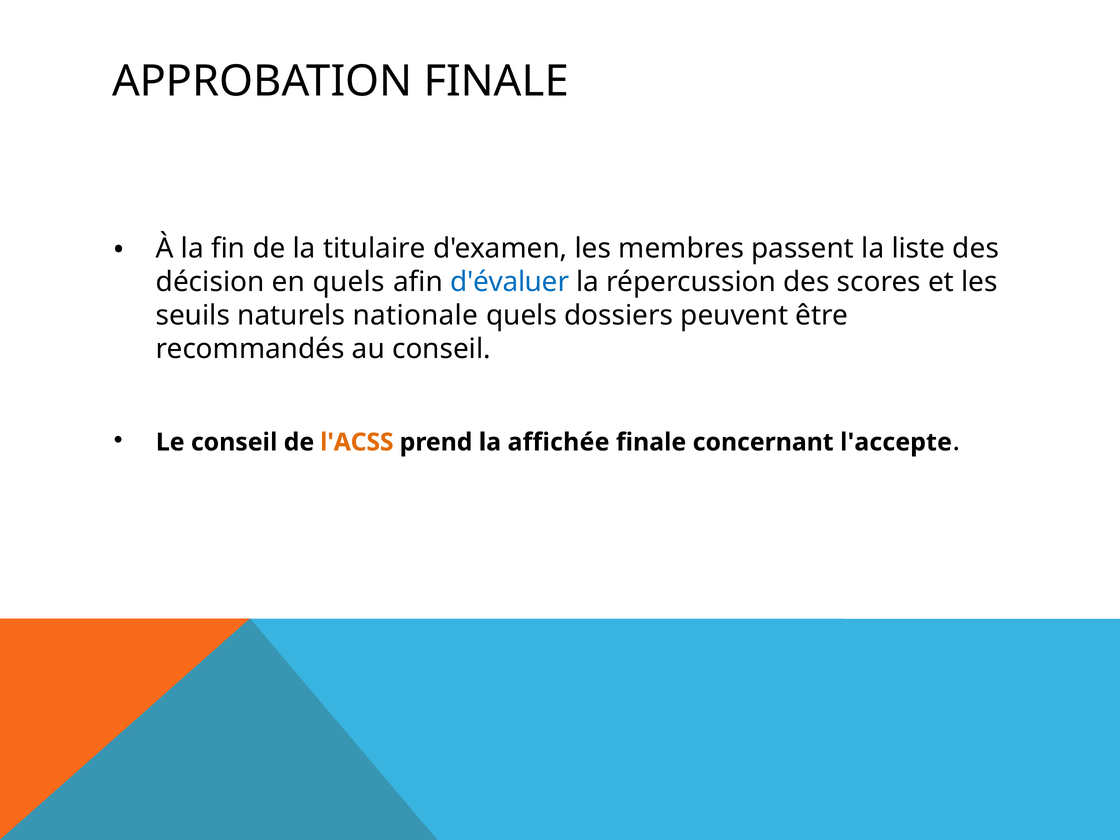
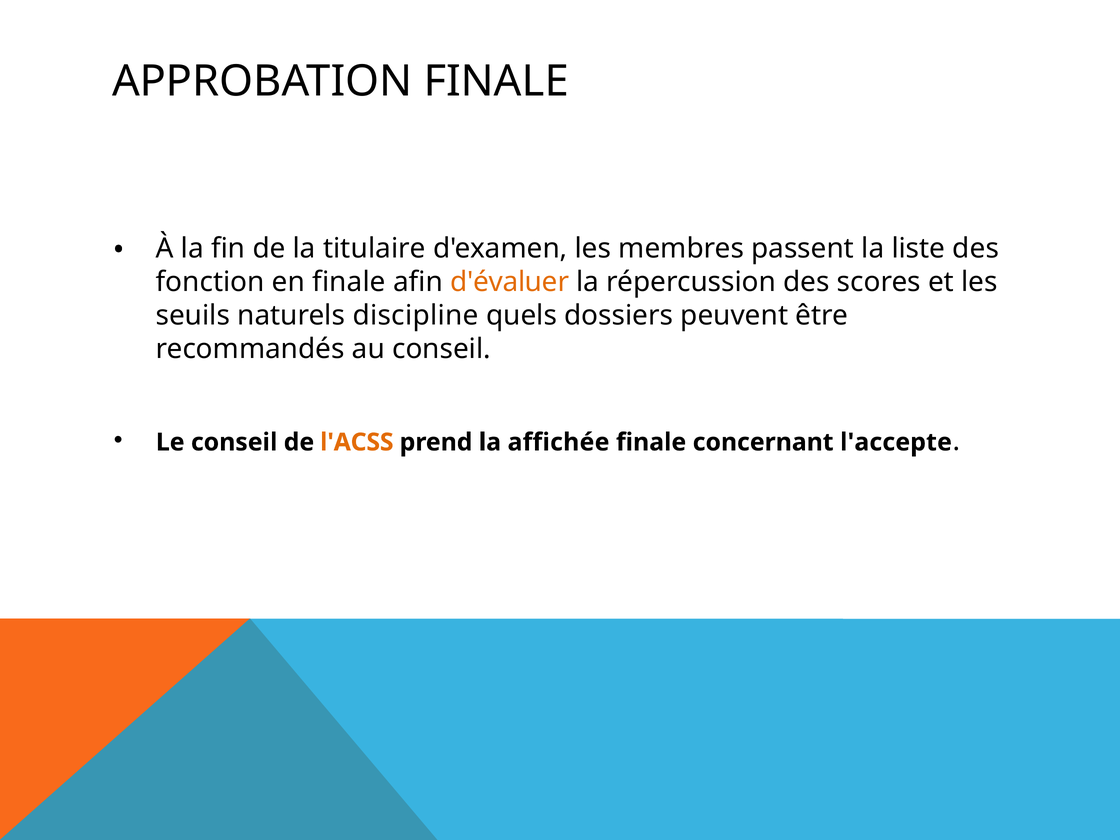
décision: décision -> fonction
en quels: quels -> finale
d'évaluer colour: blue -> orange
nationale: nationale -> discipline
